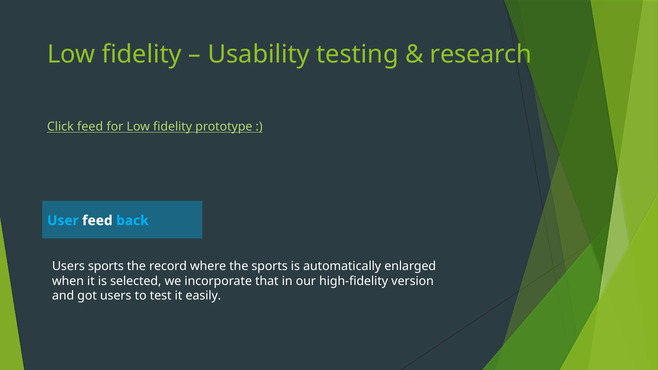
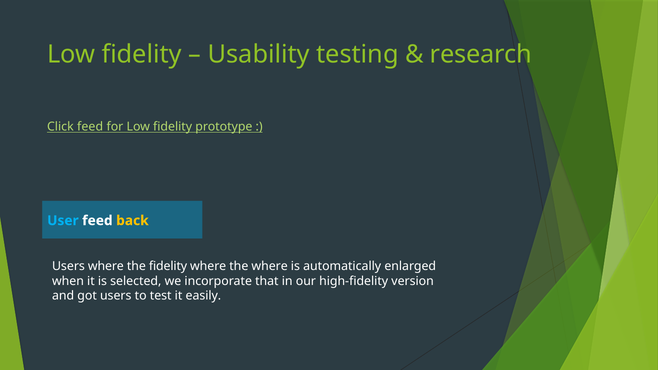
back colour: light blue -> yellow
Users sports: sports -> where
the record: record -> fidelity
the sports: sports -> where
